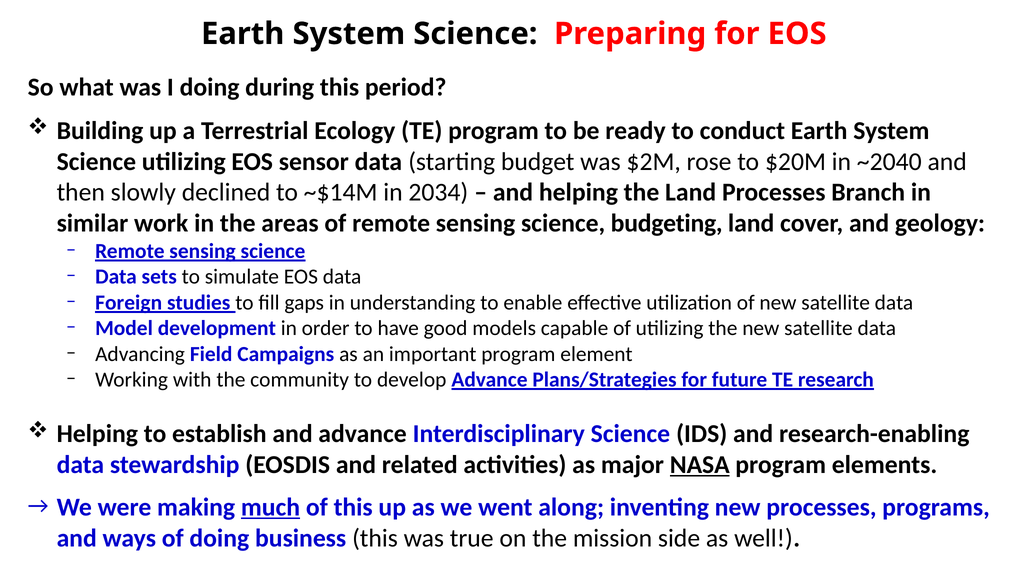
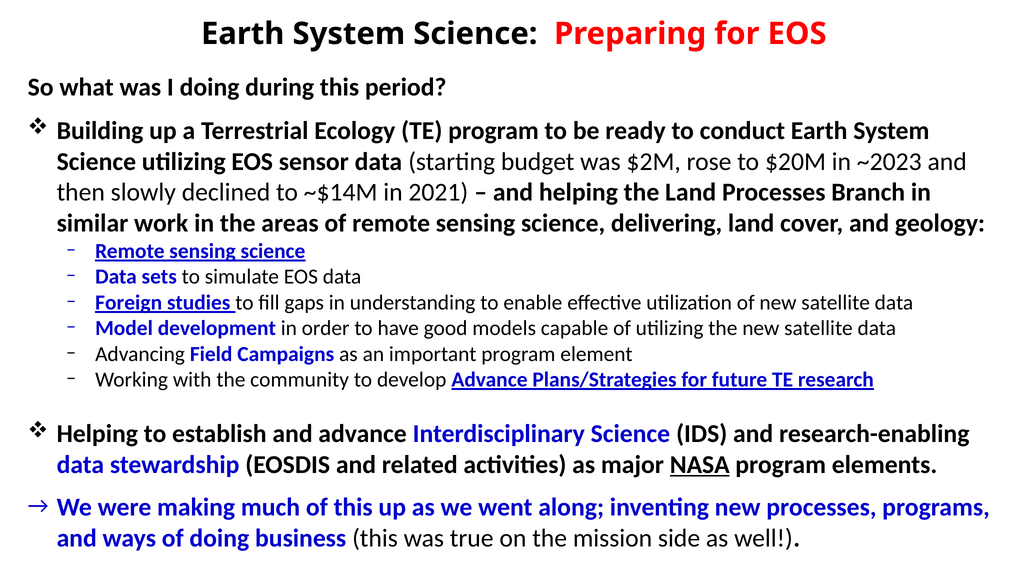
~2040: ~2040 -> ~2023
2034: 2034 -> 2021
budgeting: budgeting -> delivering
much underline: present -> none
